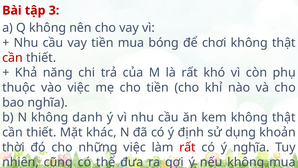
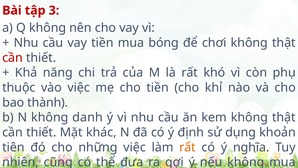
bao nghĩa: nghĩa -> thành
thời: thời -> tiên
rất at (187, 147) colour: red -> orange
